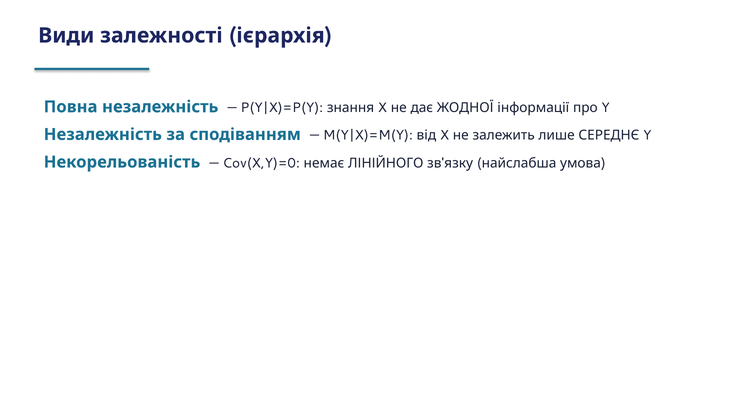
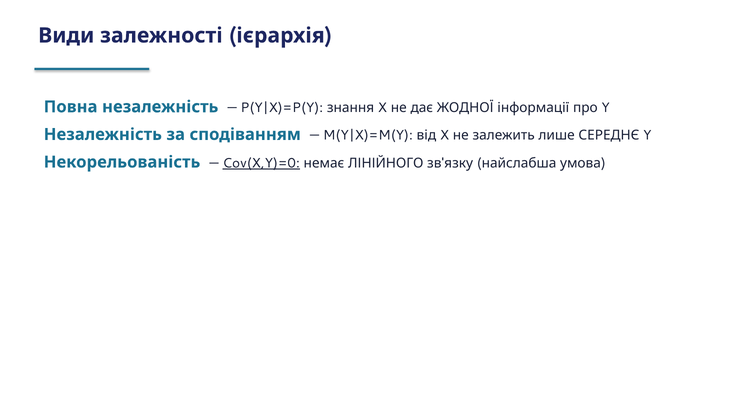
Cov(X,Y)=0 underline: none -> present
